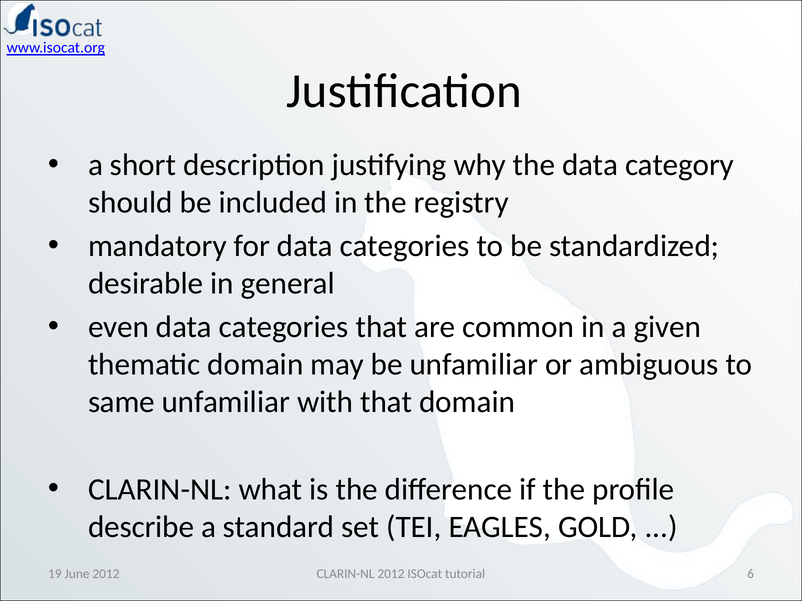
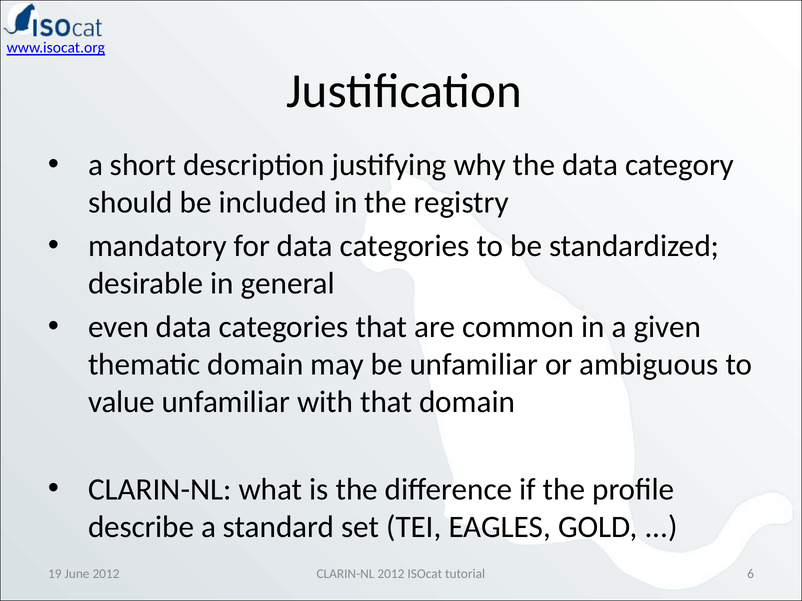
same: same -> value
